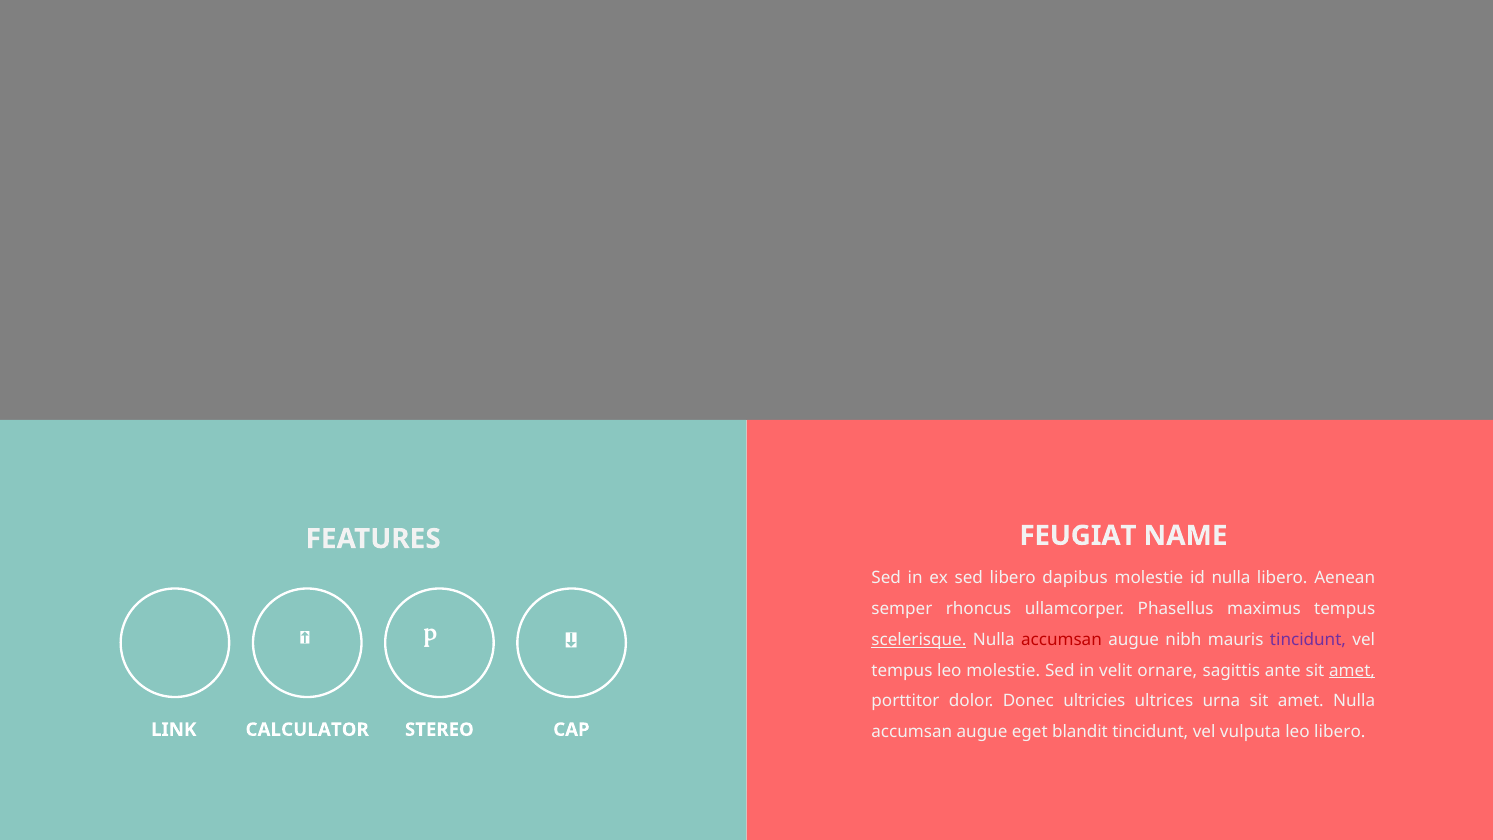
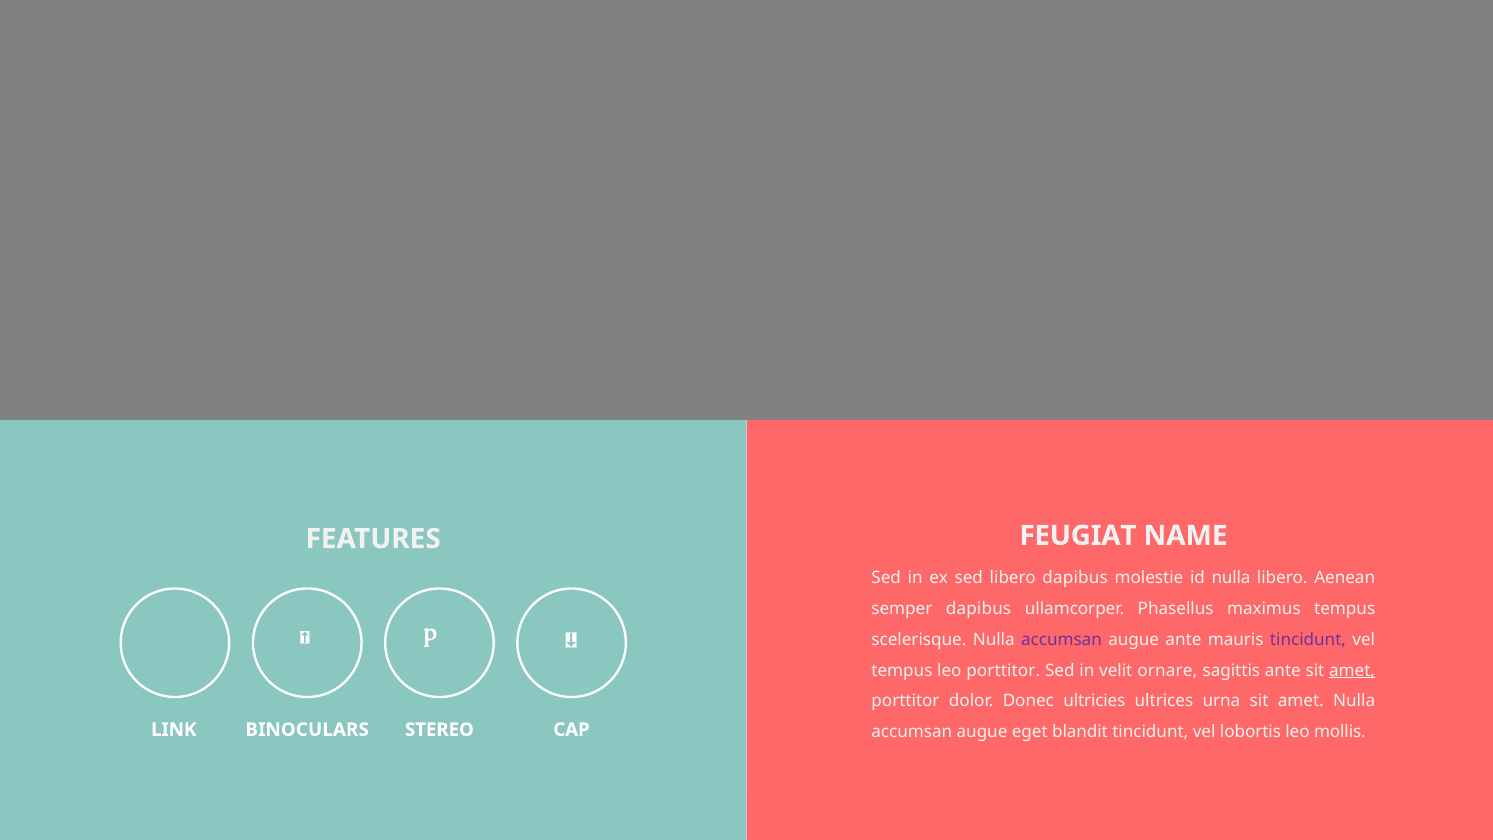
semper rhoncus: rhoncus -> dapibus
scelerisque underline: present -> none
accumsan at (1061, 640) colour: red -> purple
augue nibh: nibh -> ante
leo molestie: molestie -> porttitor
CALCULATOR: CALCULATOR -> BINOCULARS
vulputa: vulputa -> lobortis
leo libero: libero -> mollis
